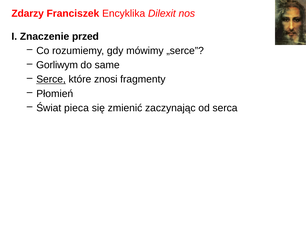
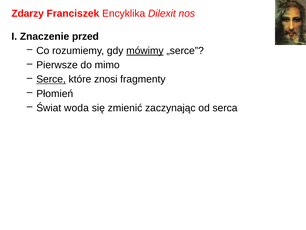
mówimy underline: none -> present
Gorliwym: Gorliwym -> Pierwsze
same: same -> mimo
pieca: pieca -> woda
